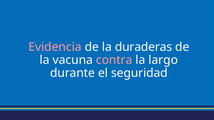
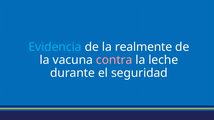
Evidencia colour: pink -> light blue
duraderas: duraderas -> realmente
largo: largo -> leche
